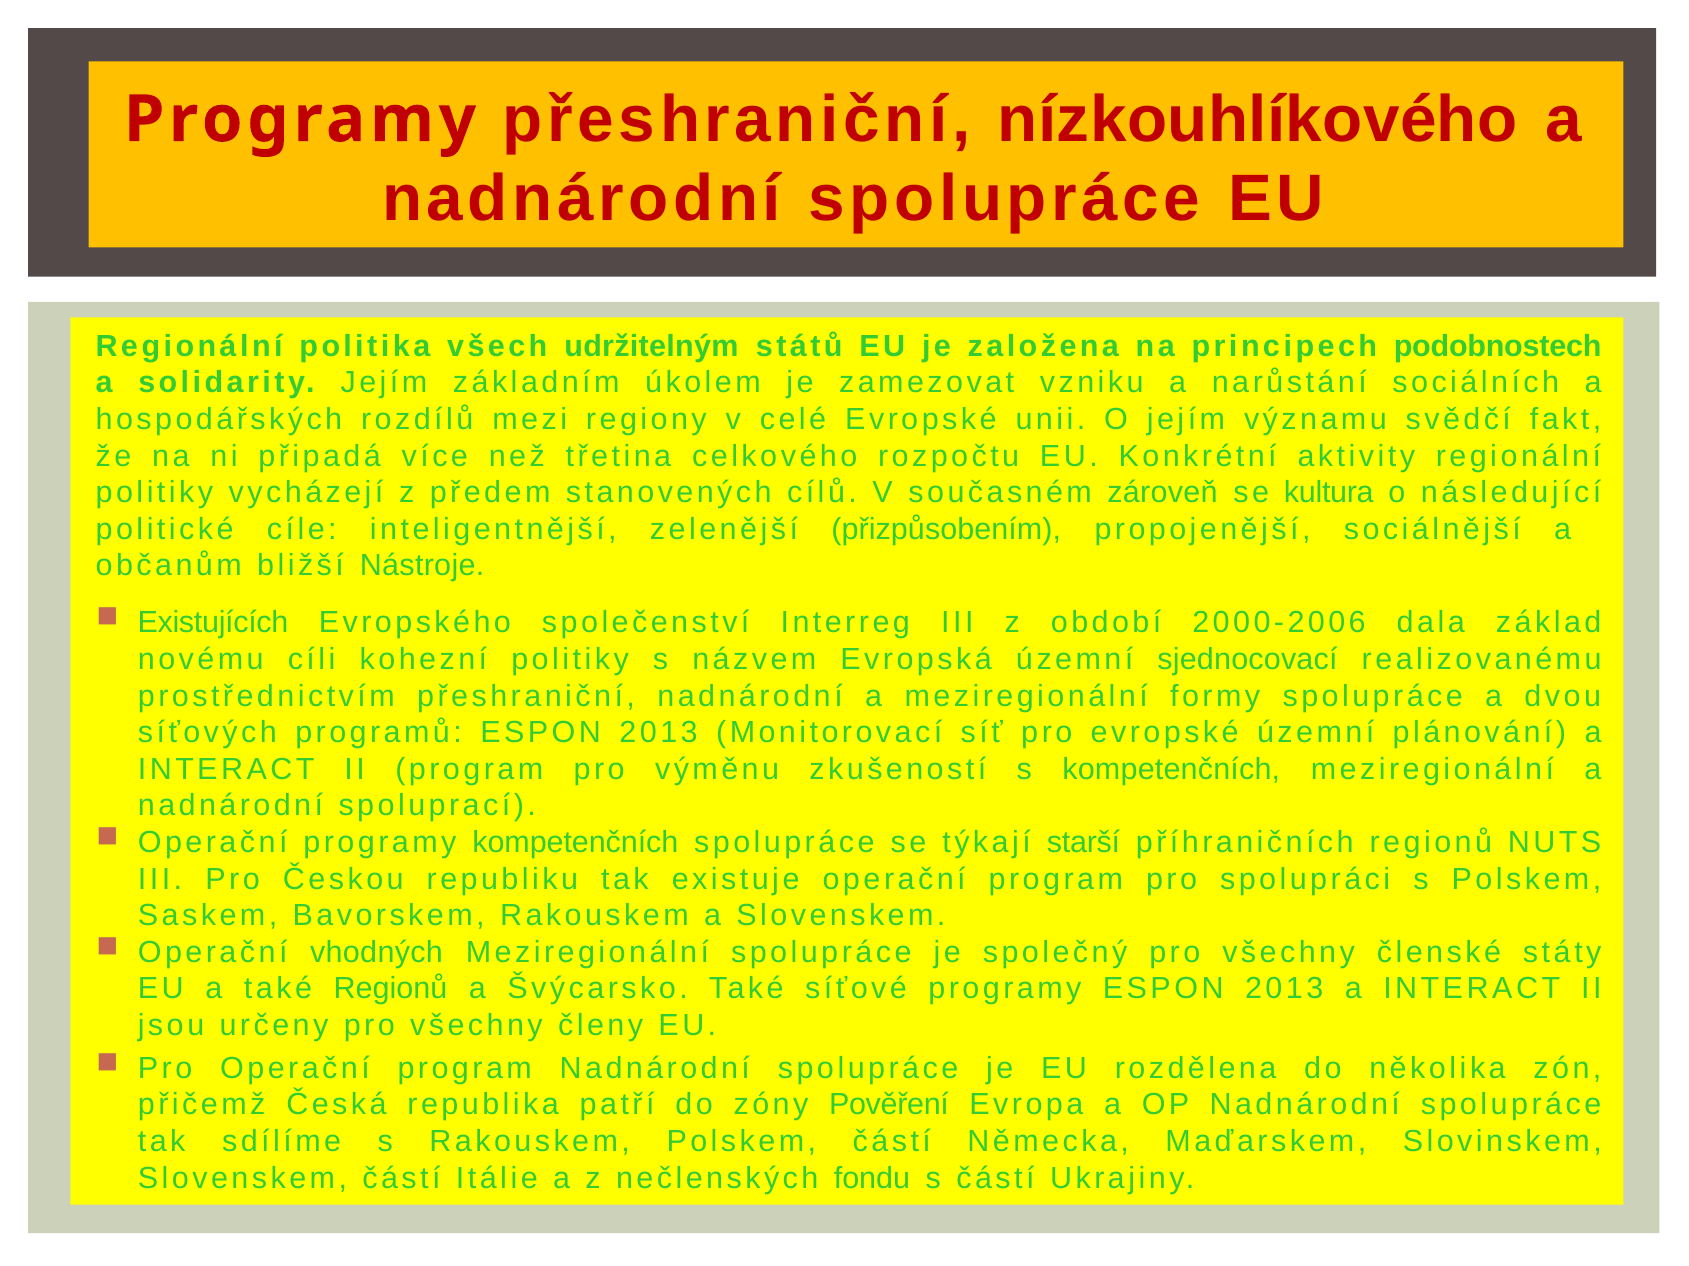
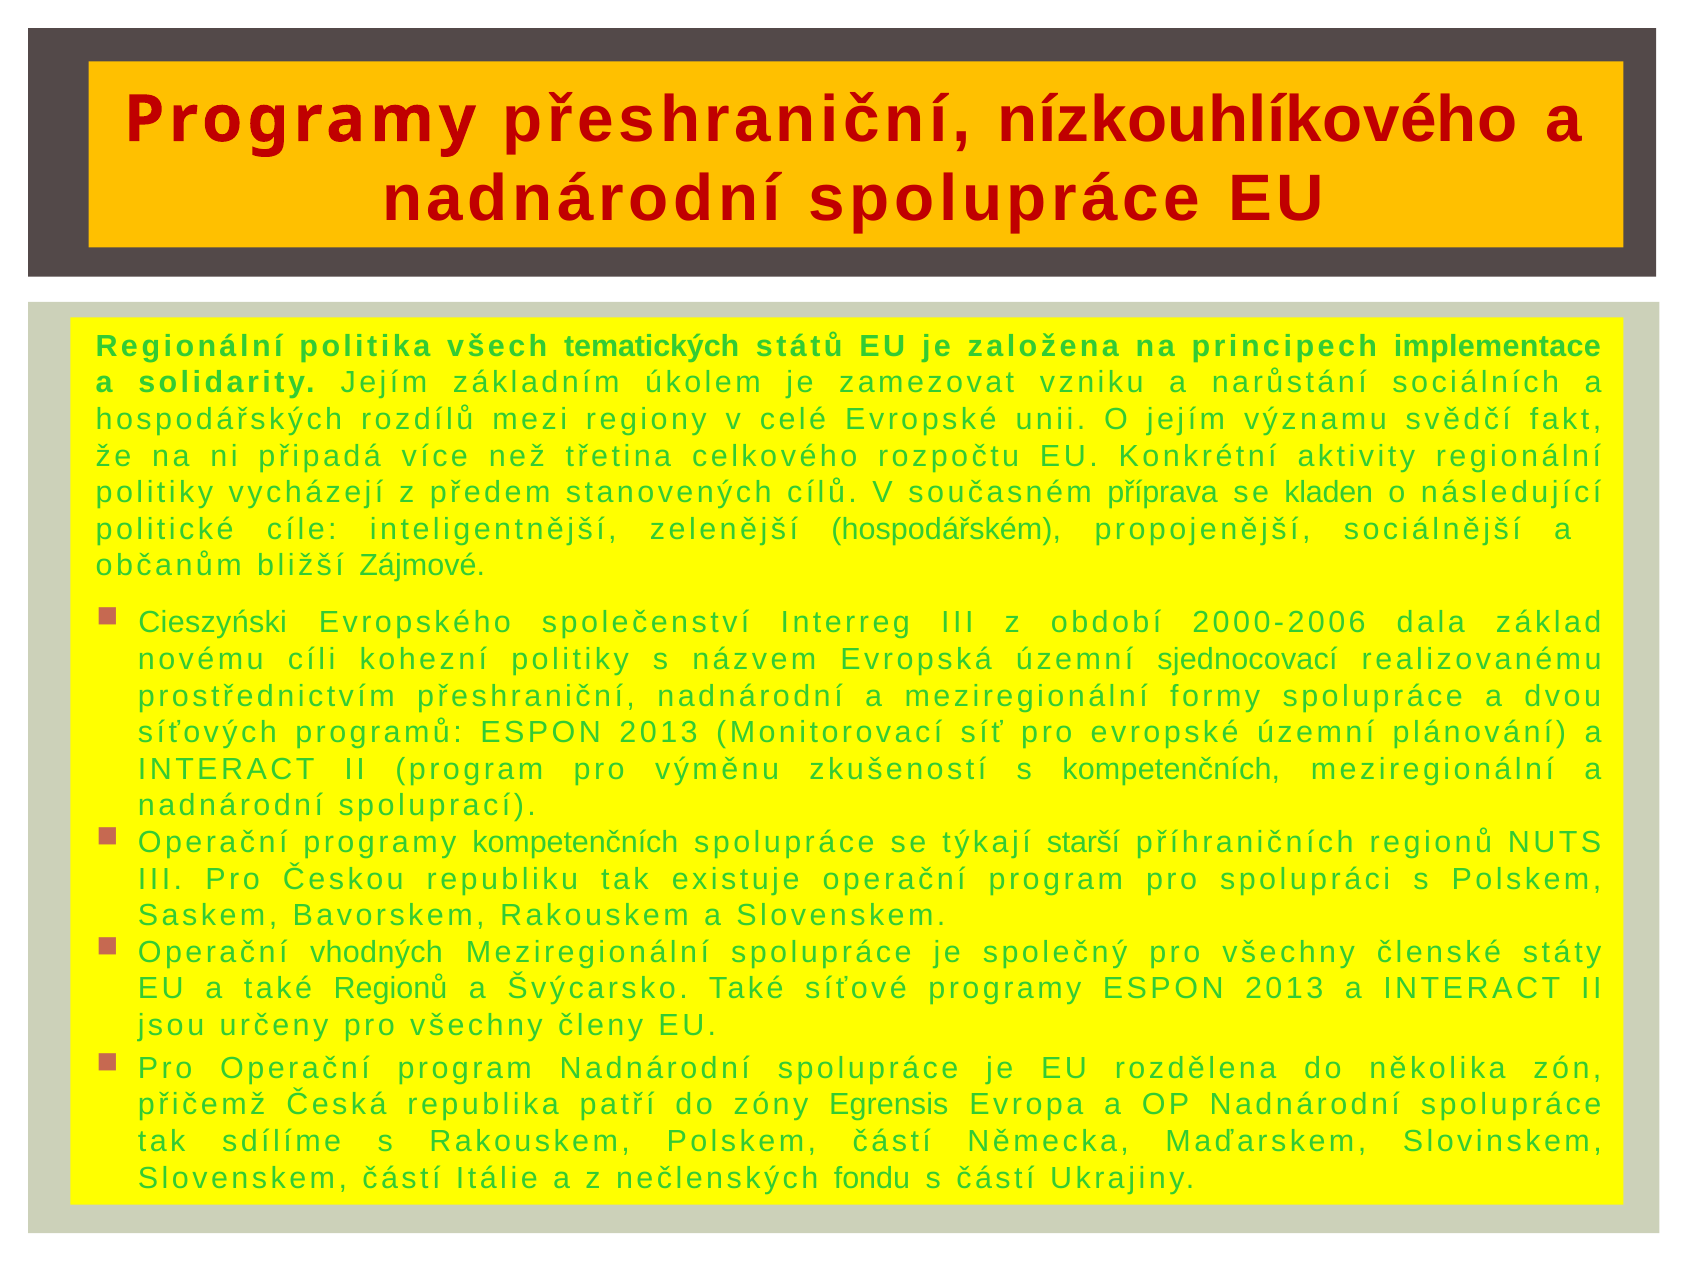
udržitelným: udržitelným -> tematických
podobnostech: podobnostech -> implementace
zároveň: zároveň -> příprava
kultura: kultura -> kladen
přizpůsobením: přizpůsobením -> hospodářském
Nástroje: Nástroje -> Zájmové
Existujících: Existujících -> Cieszyński
Pověření: Pověření -> Egrensis
